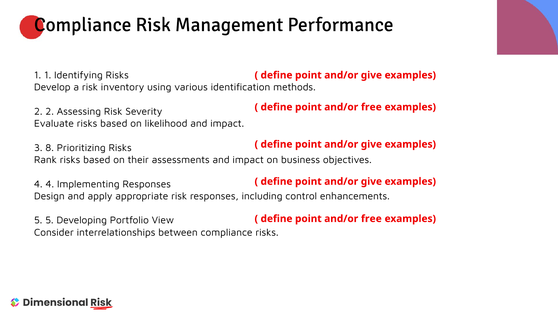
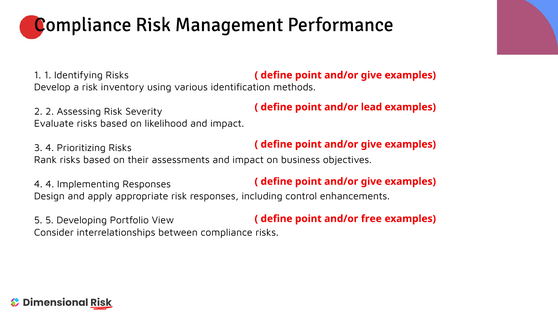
free at (371, 107): free -> lead
3 8: 8 -> 4
